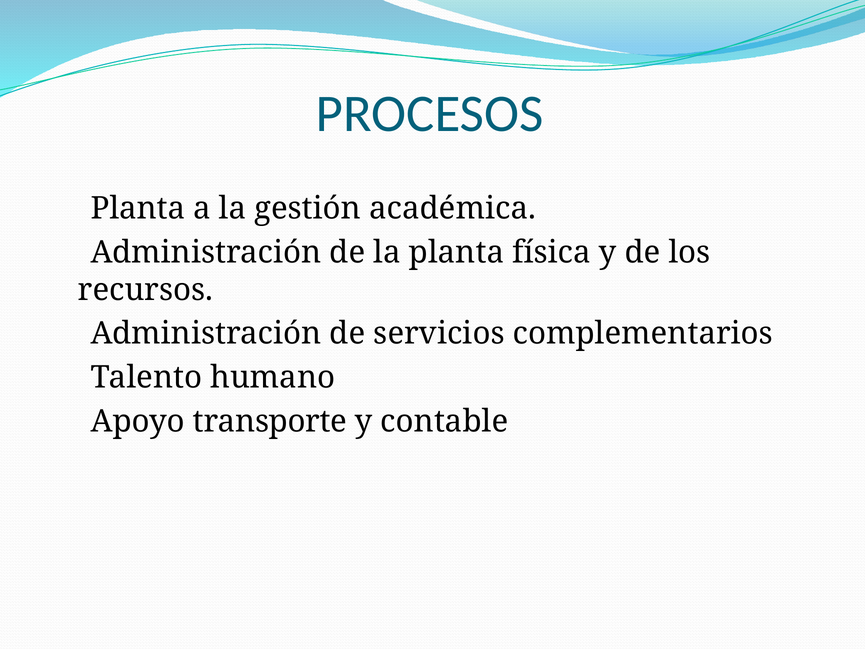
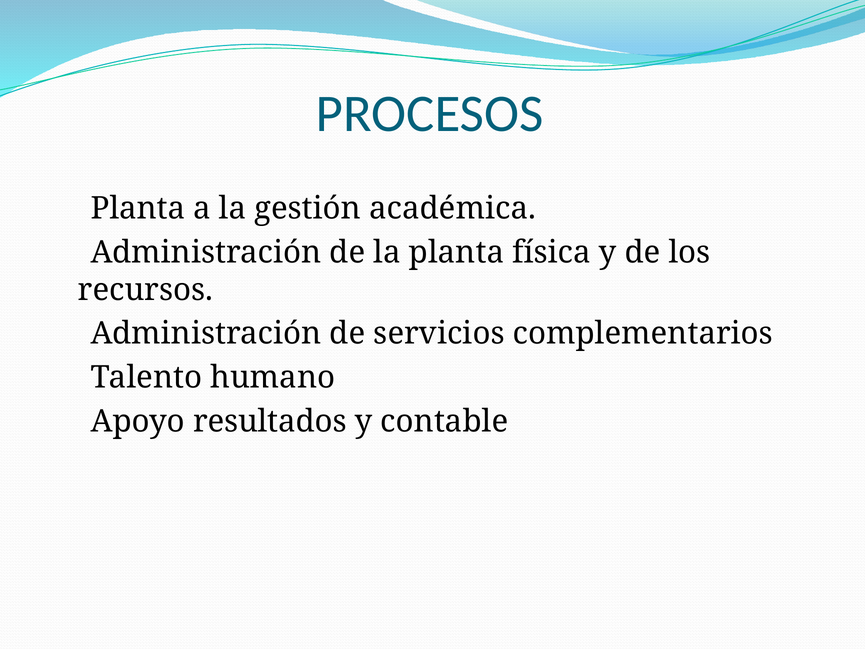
transporte: transporte -> resultados
